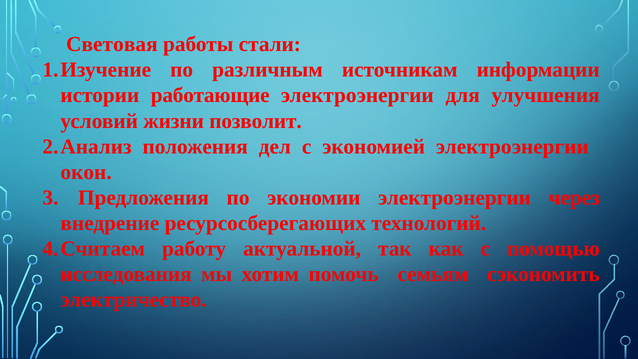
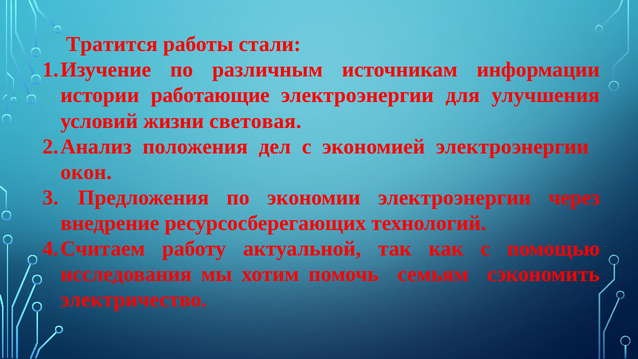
Световая: Световая -> Тратится
позволит: позволит -> световая
